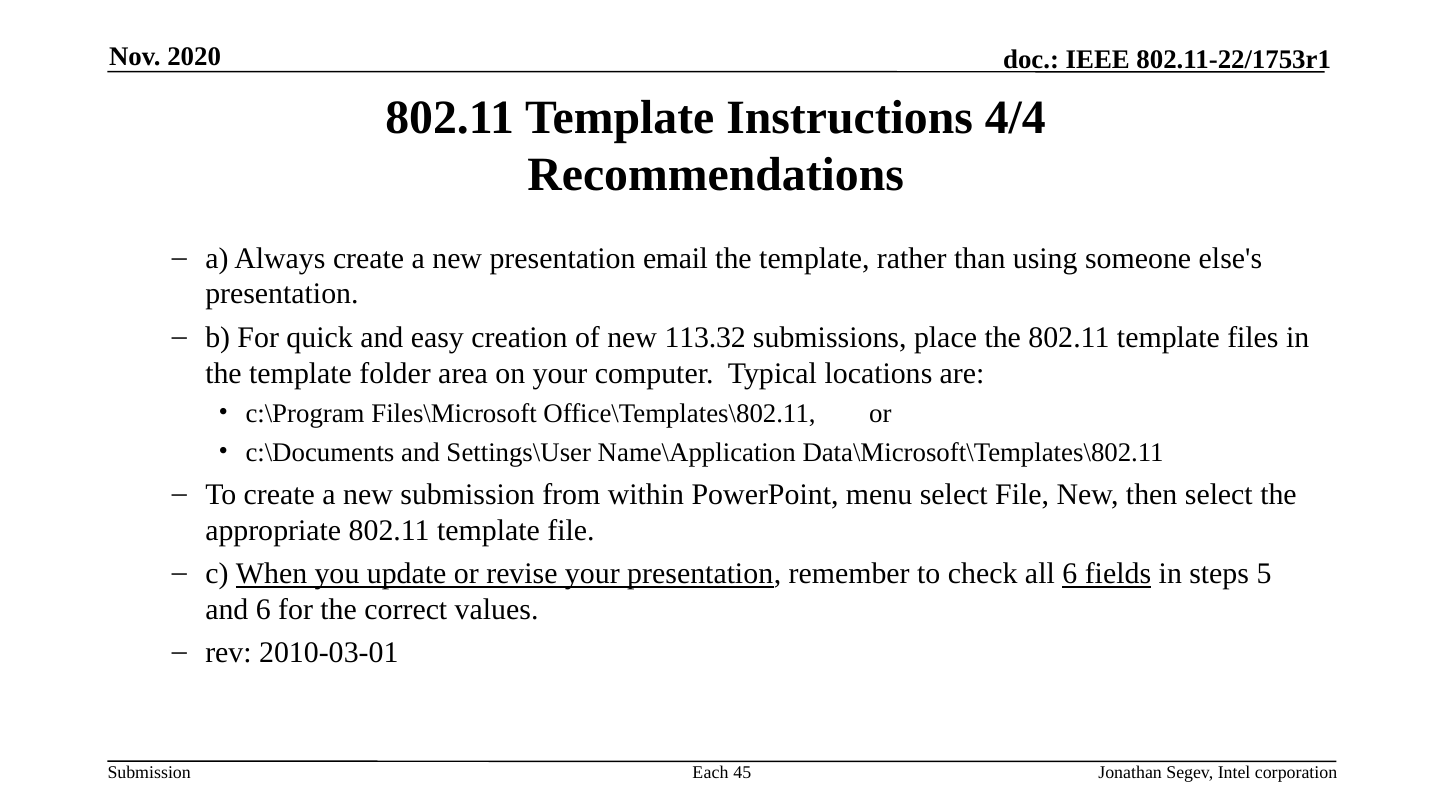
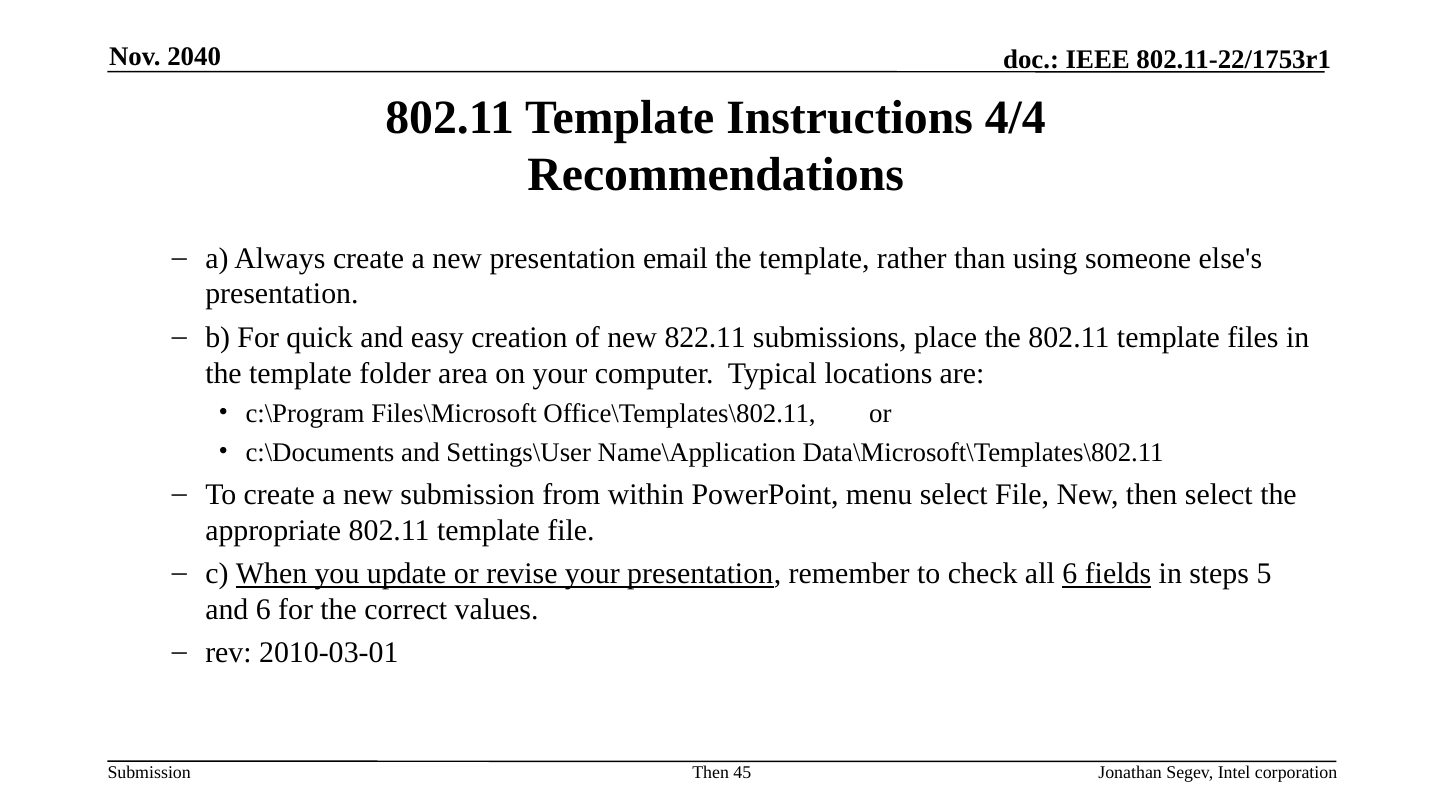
2020: 2020 -> 2040
113.32: 113.32 -> 822.11
Each at (711, 773): Each -> Then
